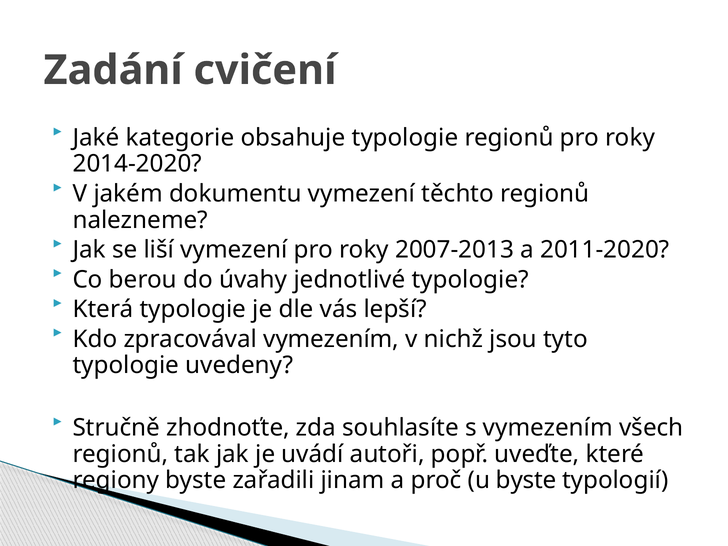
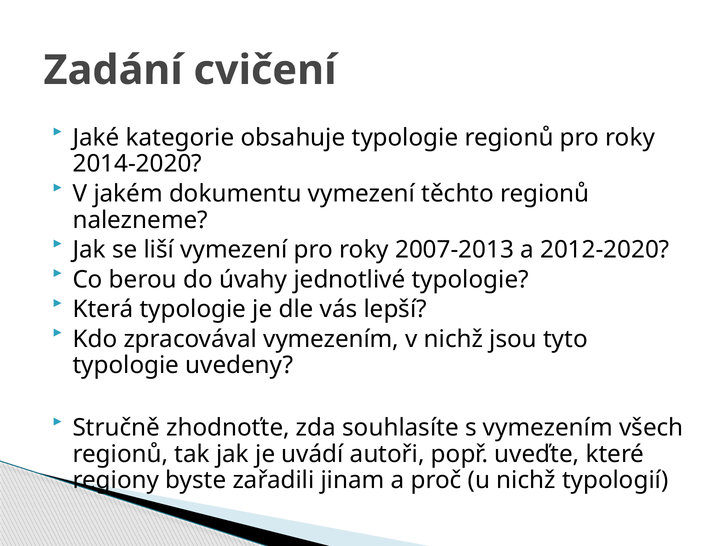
2011-2020: 2011-2020 -> 2012-2020
u byste: byste -> nichž
